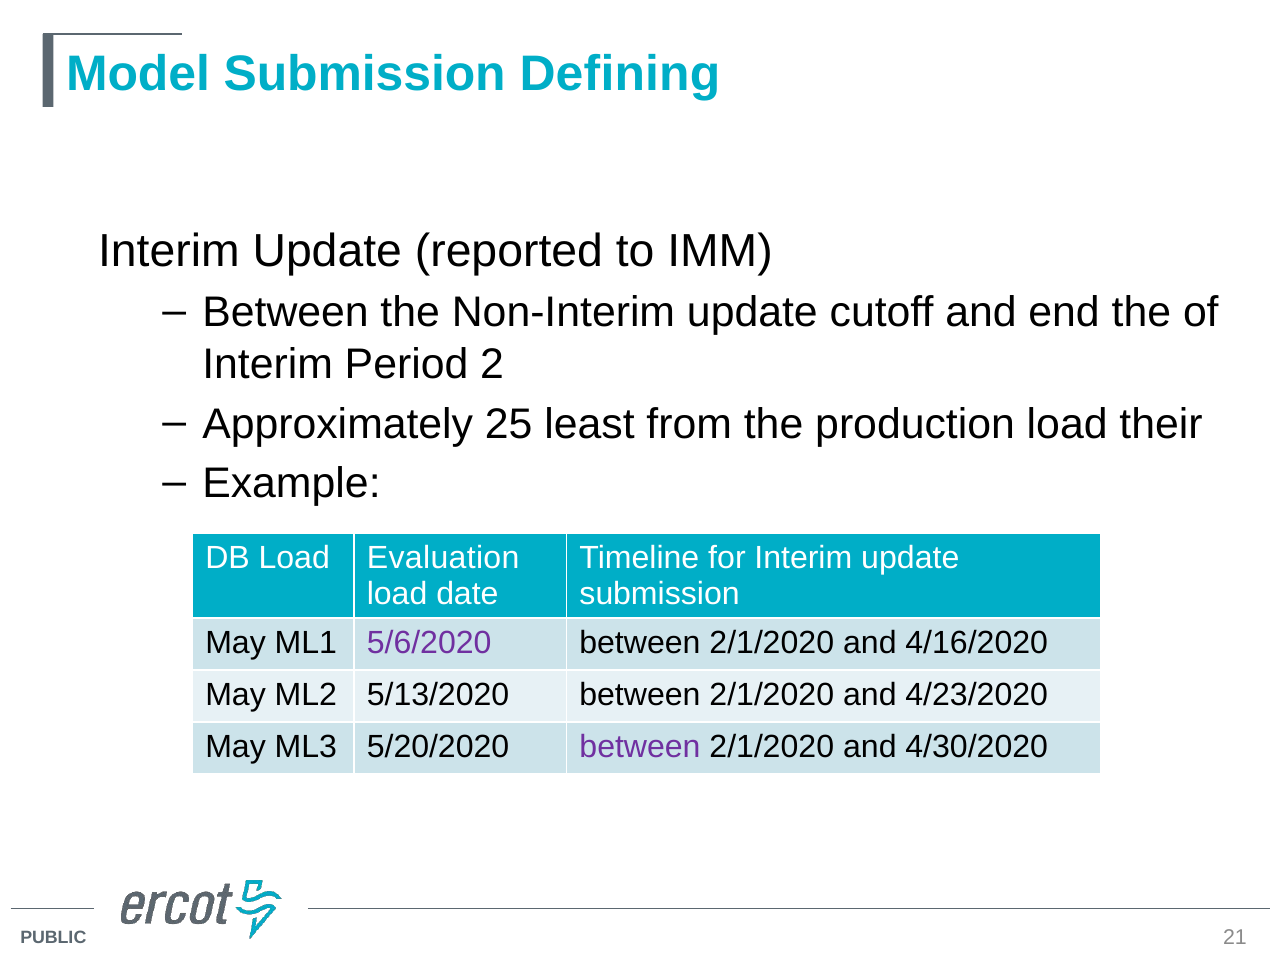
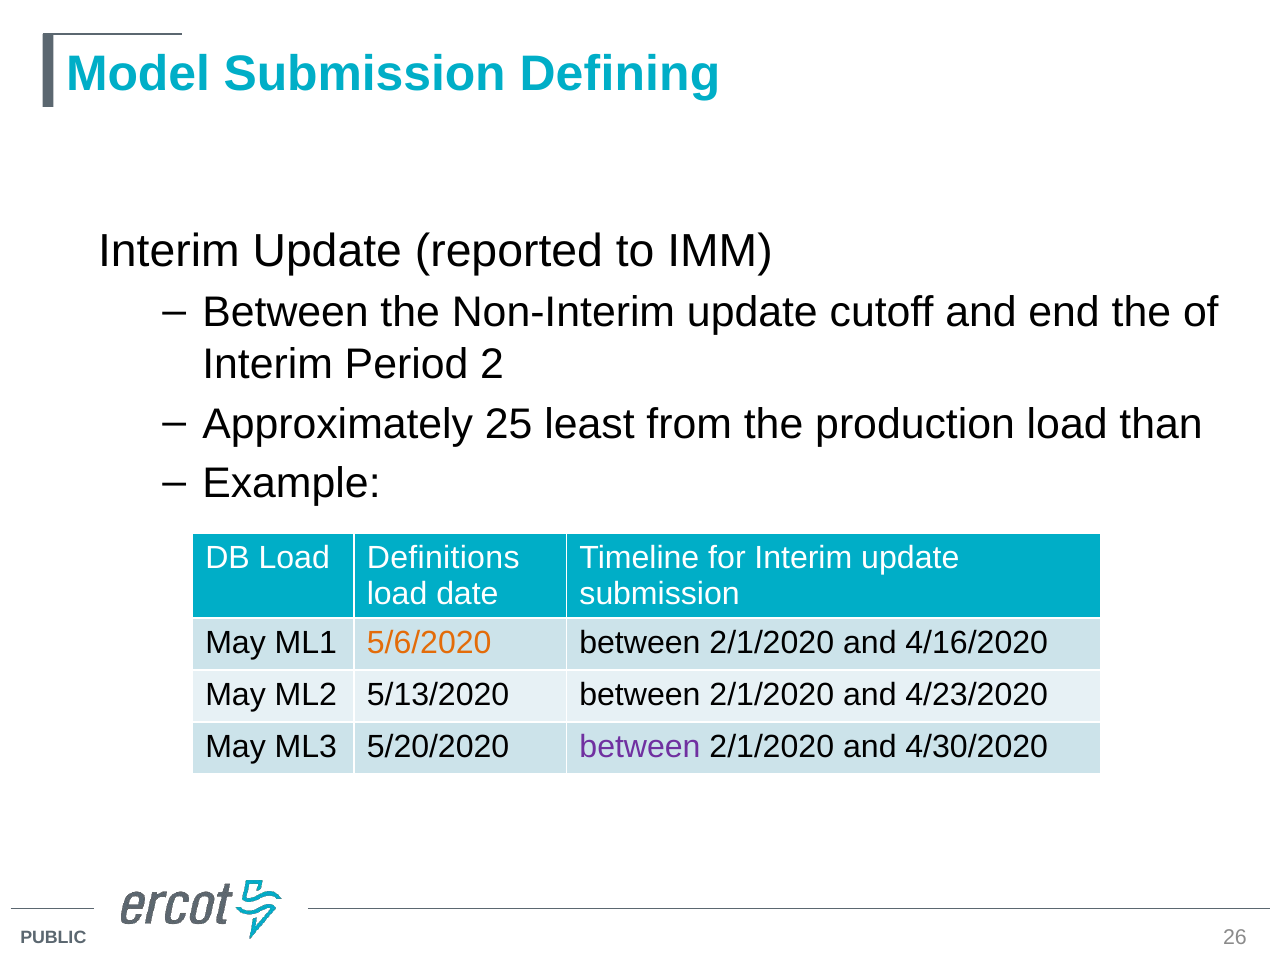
their: their -> than
Evaluation: Evaluation -> Definitions
5/6/2020 colour: purple -> orange
21: 21 -> 26
